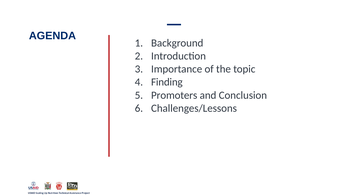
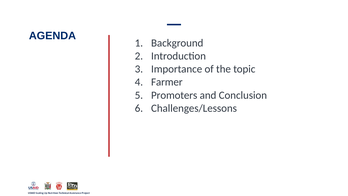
Finding: Finding -> Farmer
